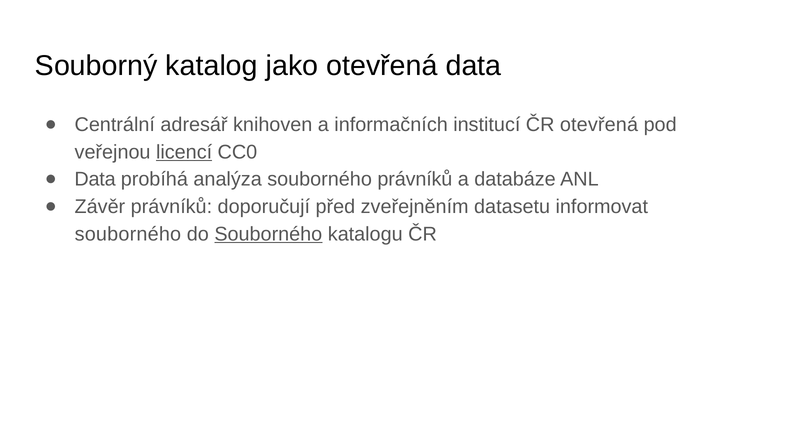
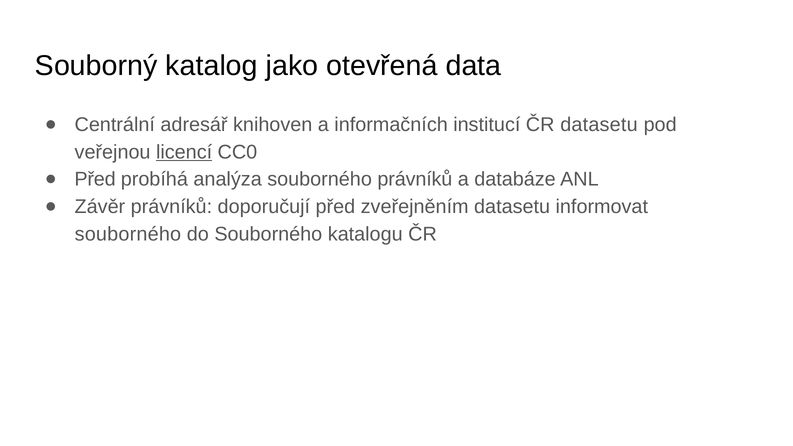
ČR otevřená: otevřená -> datasetu
Data at (95, 179): Data -> Před
Souborného at (268, 234) underline: present -> none
